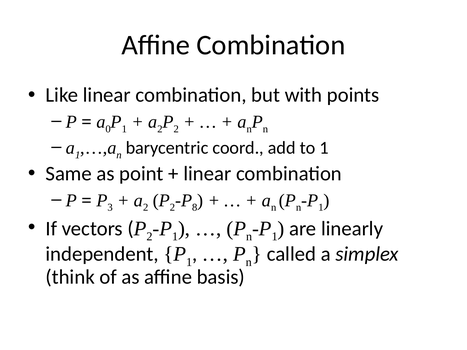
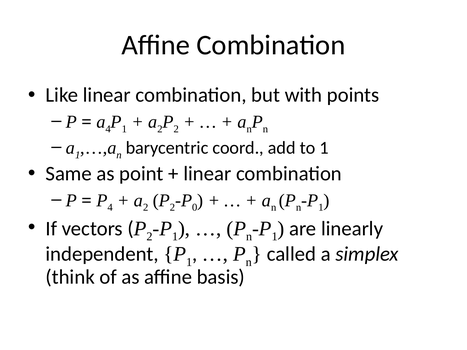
a 0: 0 -> 4
P 3: 3 -> 4
8: 8 -> 0
